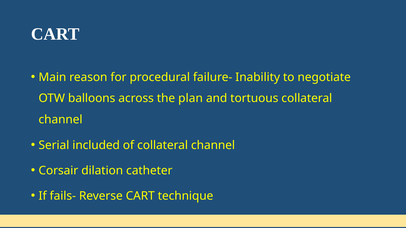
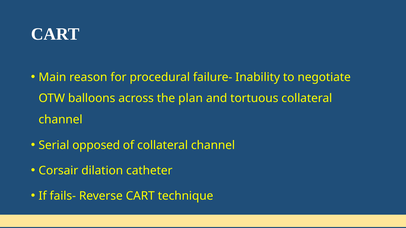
included: included -> opposed
